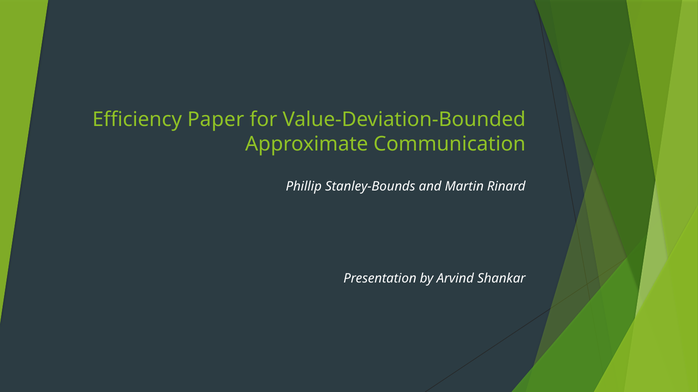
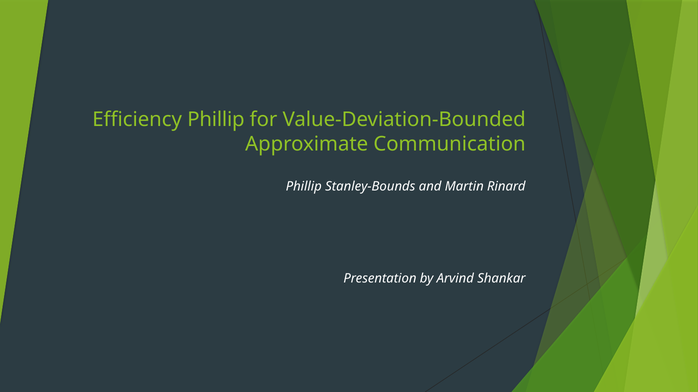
Efficiency Paper: Paper -> Phillip
